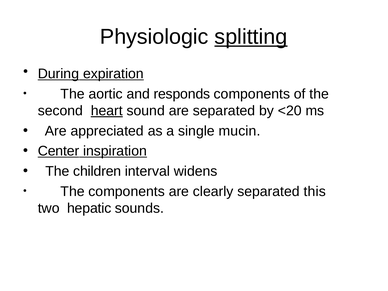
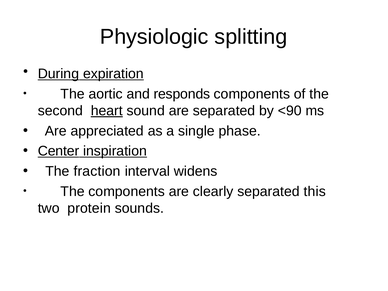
splitting underline: present -> none
<20: <20 -> <90
mucin: mucin -> phase
children: children -> fraction
hepatic: hepatic -> protein
